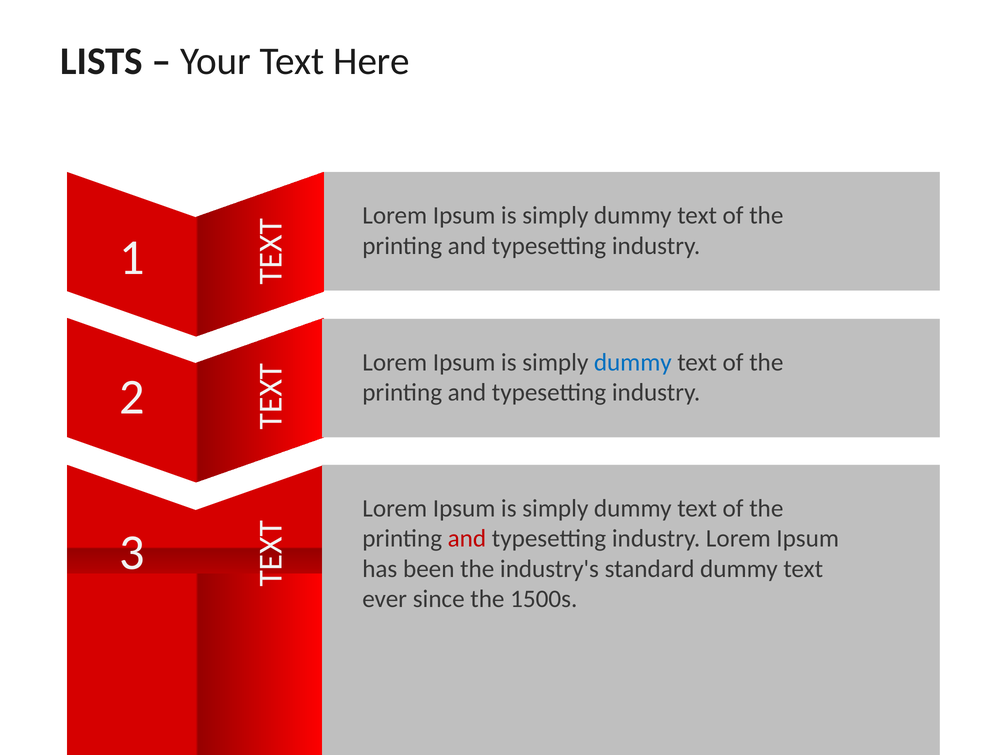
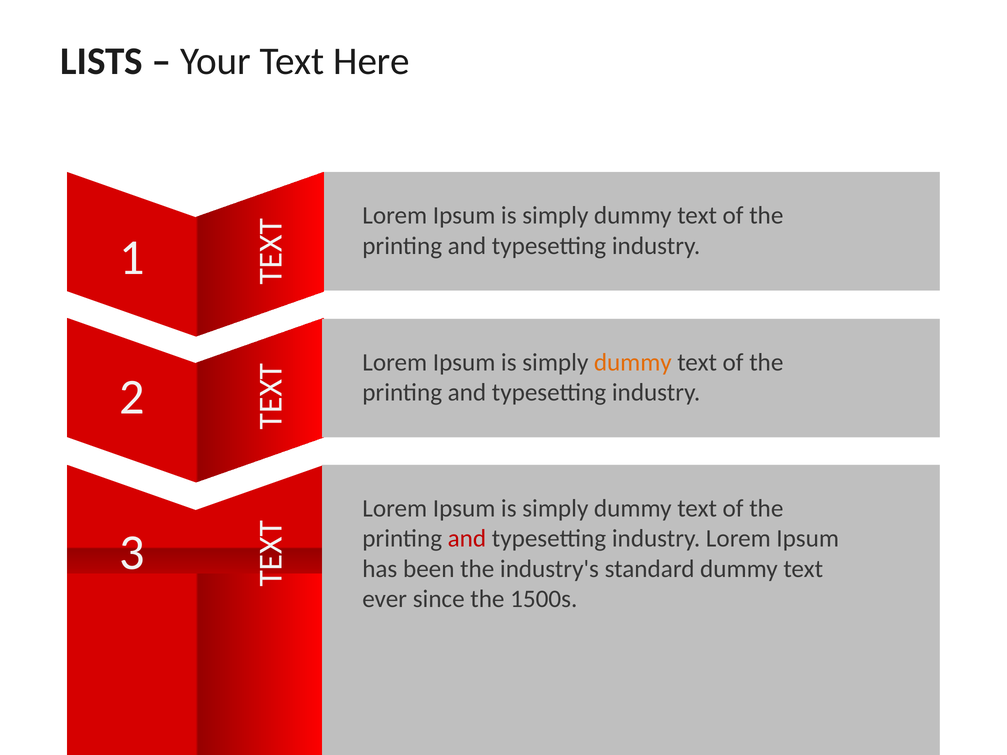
dummy at (633, 363) colour: blue -> orange
